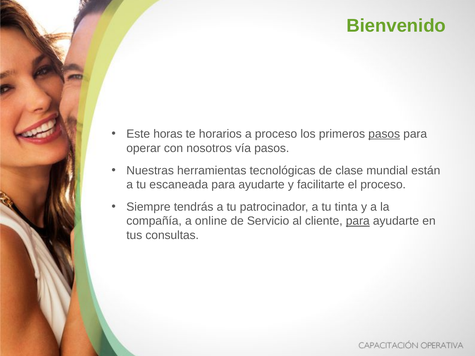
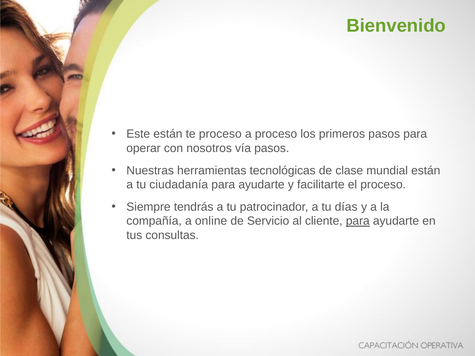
Este horas: horas -> están
te horarios: horarios -> proceso
pasos at (384, 134) underline: present -> none
escaneada: escaneada -> ciudadanía
tinta: tinta -> días
